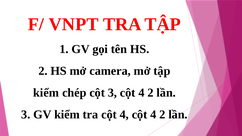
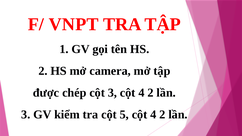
kiểm at (46, 93): kiểm -> được
tra cột 4: 4 -> 5
